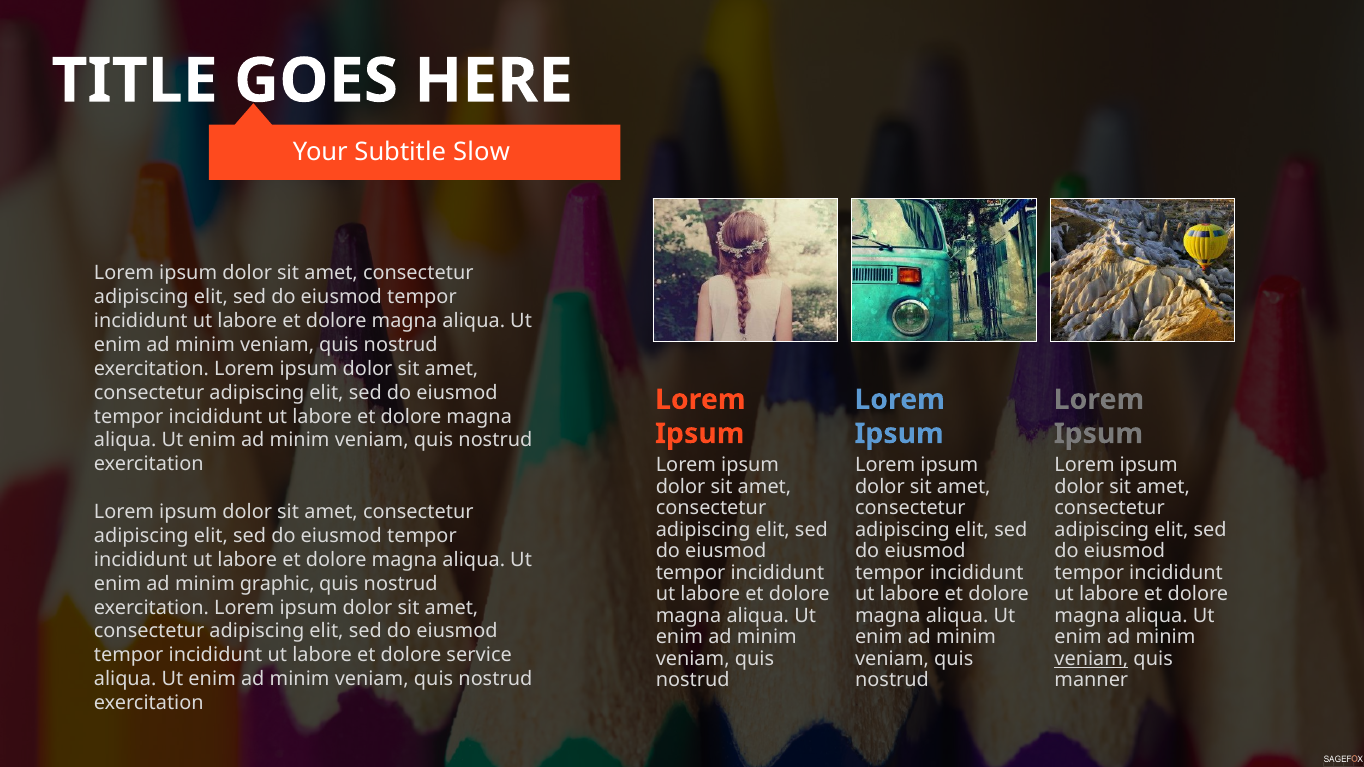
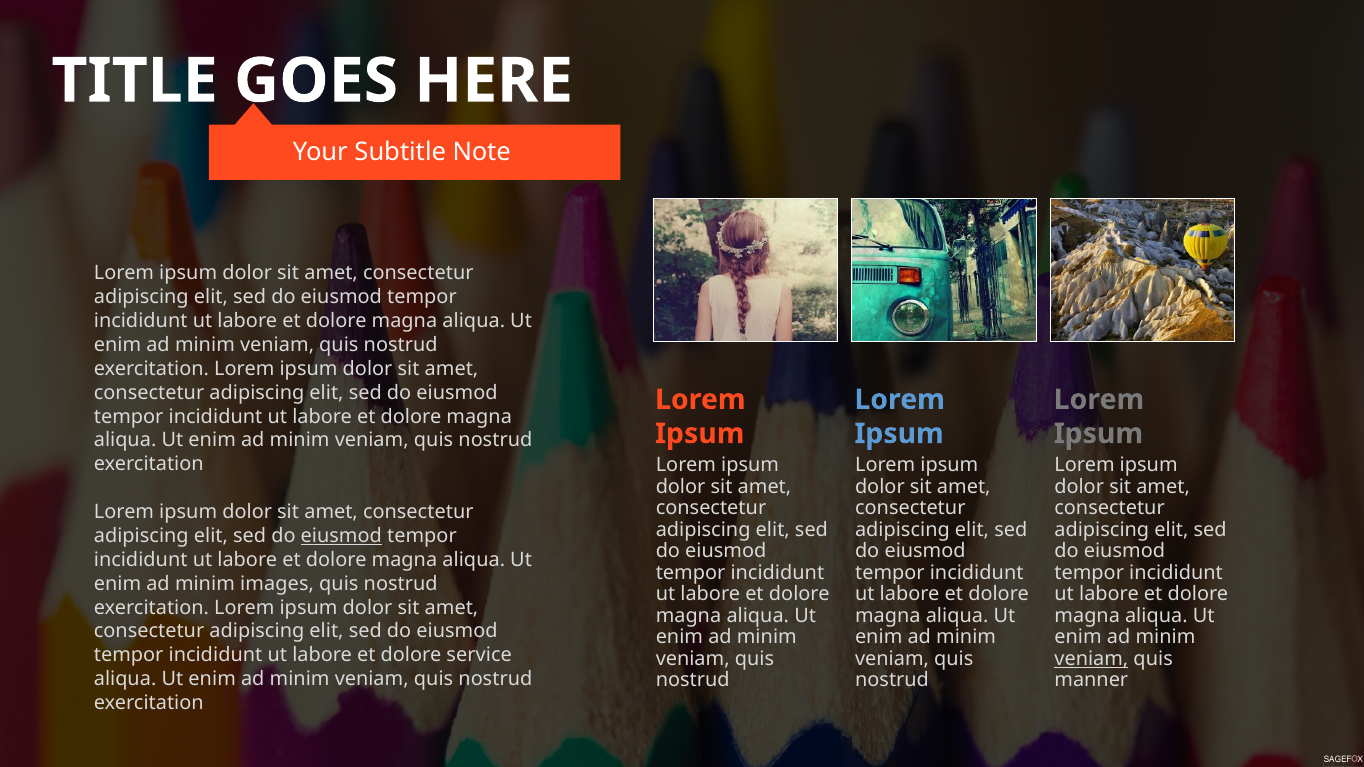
Slow: Slow -> Note
eiusmod at (341, 536) underline: none -> present
graphic: graphic -> images
